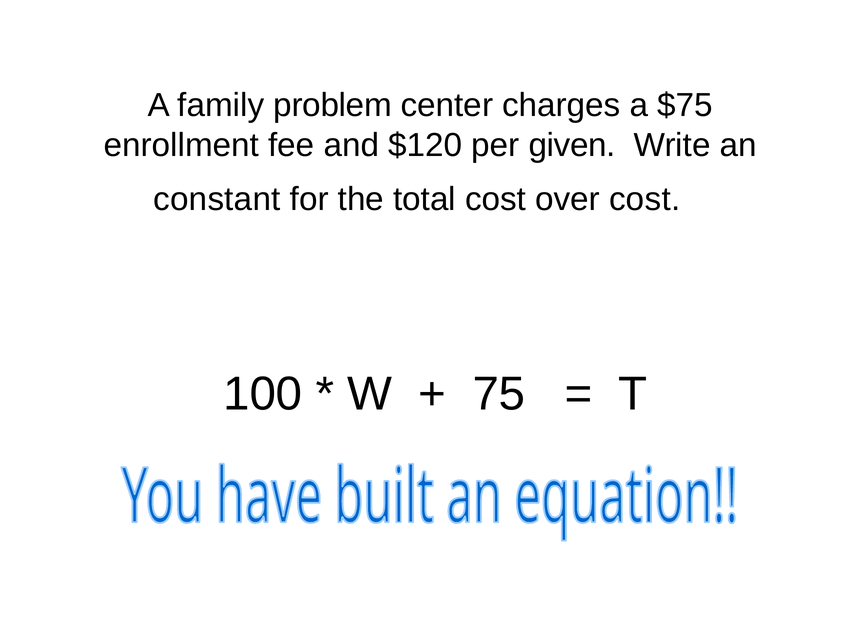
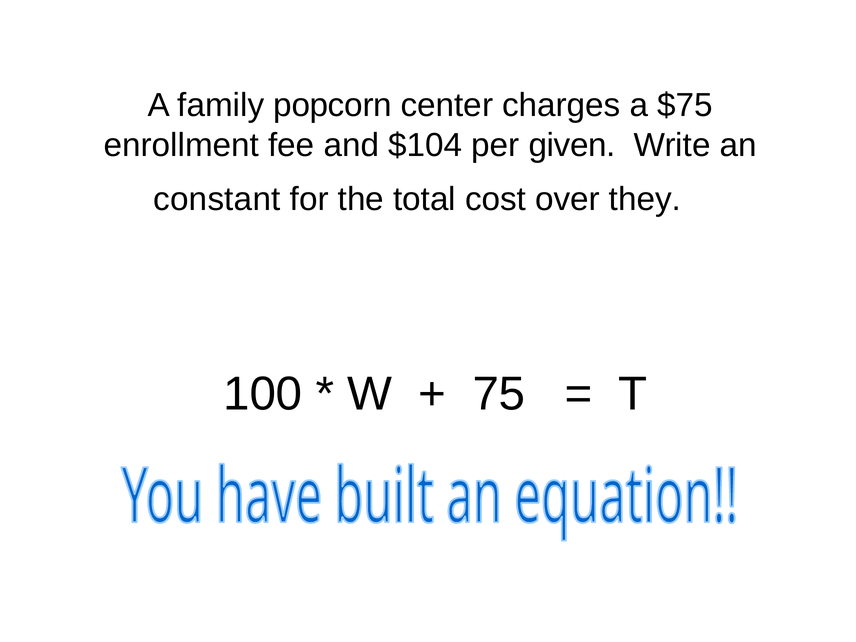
problem: problem -> popcorn
$120: $120 -> $104
over cost: cost -> they
